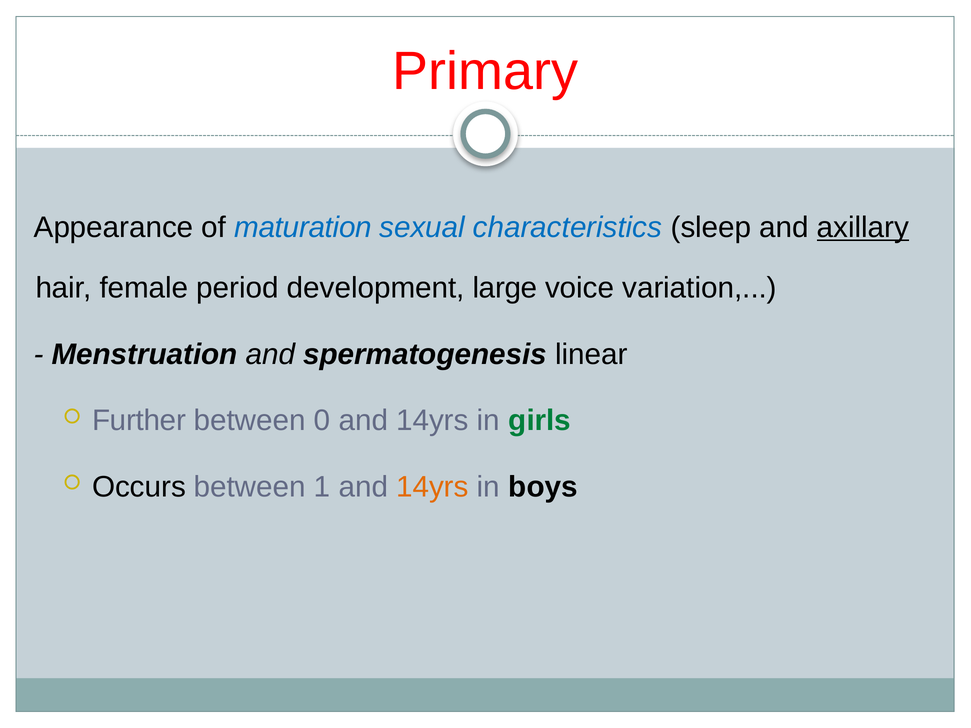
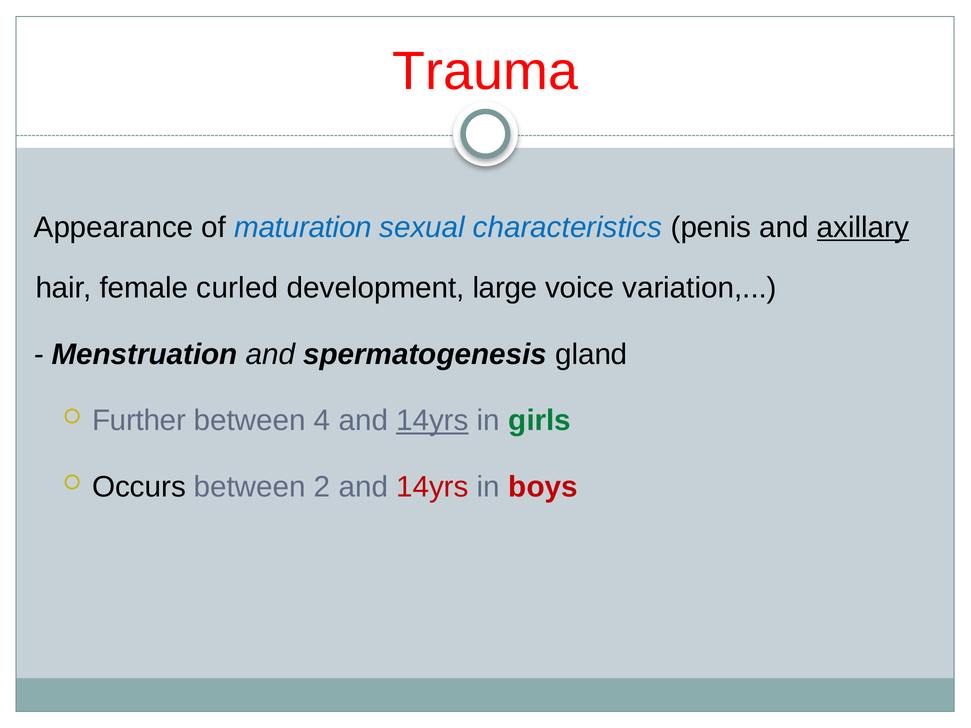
Primary: Primary -> Trauma
sleep: sleep -> penis
period: period -> curled
linear: linear -> gland
0: 0 -> 4
14yrs at (432, 421) underline: none -> present
1: 1 -> 2
14yrs at (432, 487) colour: orange -> red
boys colour: black -> red
